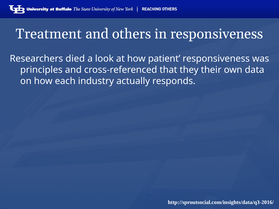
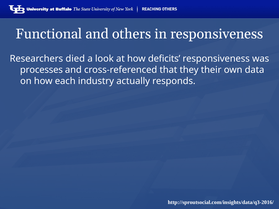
Treatment: Treatment -> Functional
patient: patient -> deficits
principles: principles -> processes
